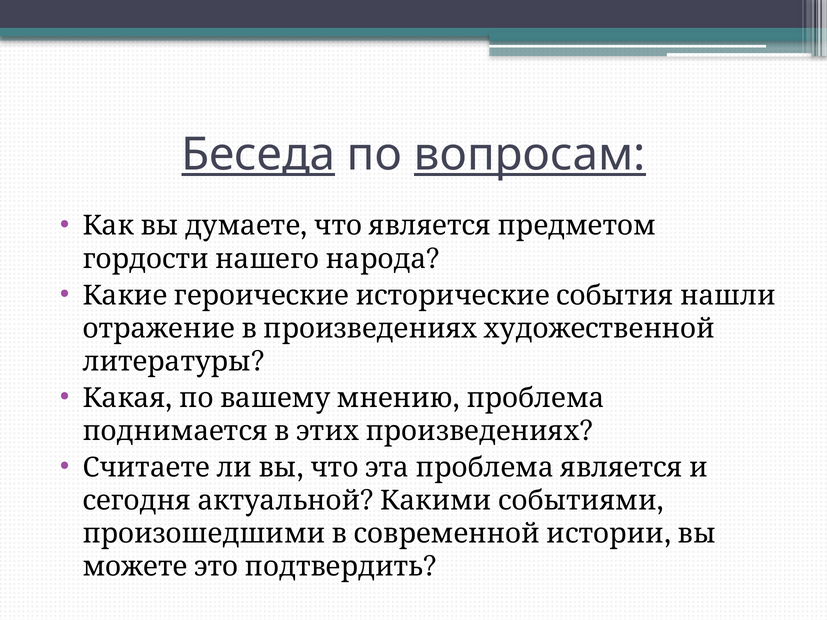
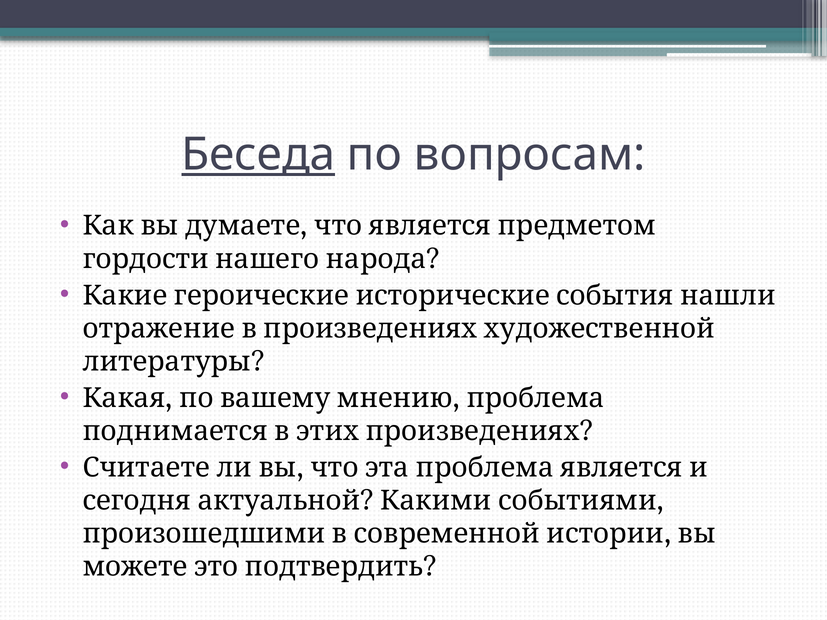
вопросам underline: present -> none
